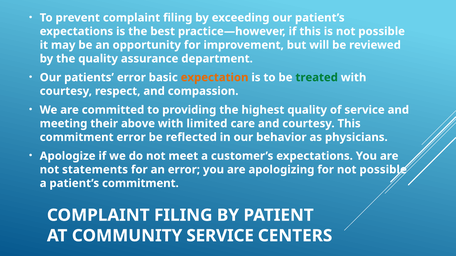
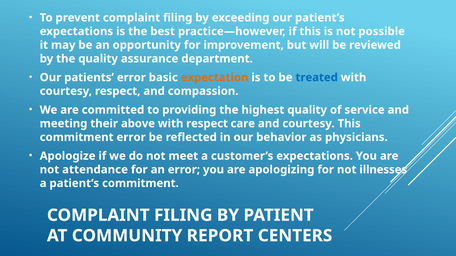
treated colour: green -> blue
with limited: limited -> respect
statements: statements -> attendance
for not possible: possible -> illnesses
COMMUNITY SERVICE: SERVICE -> REPORT
